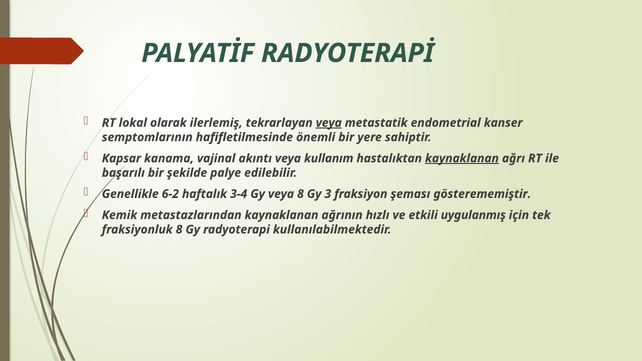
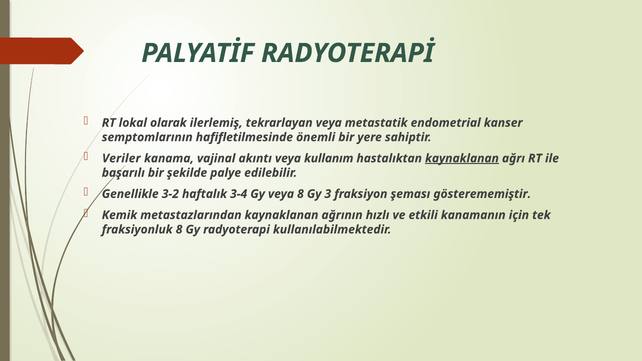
veya at (329, 123) underline: present -> none
Kapsar: Kapsar -> Veriler
6-2: 6-2 -> 3-2
uygulanmış: uygulanmış -> kanamanın
